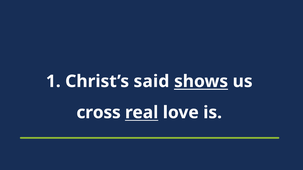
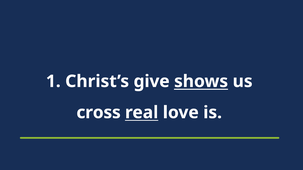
said: said -> give
